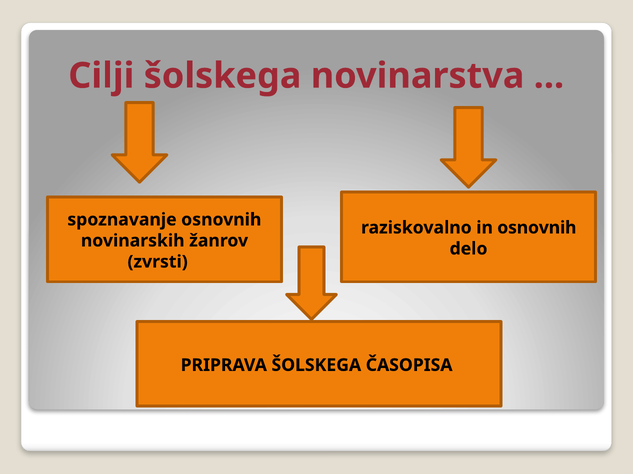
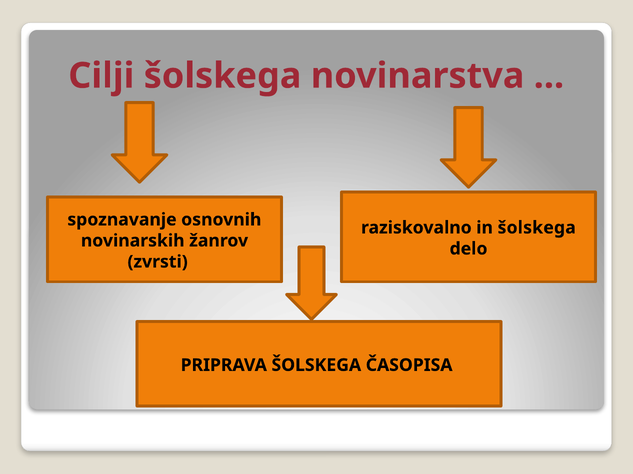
in osnovnih: osnovnih -> šolskega
